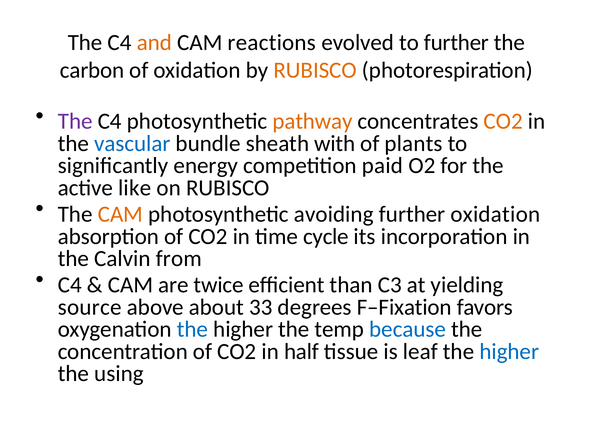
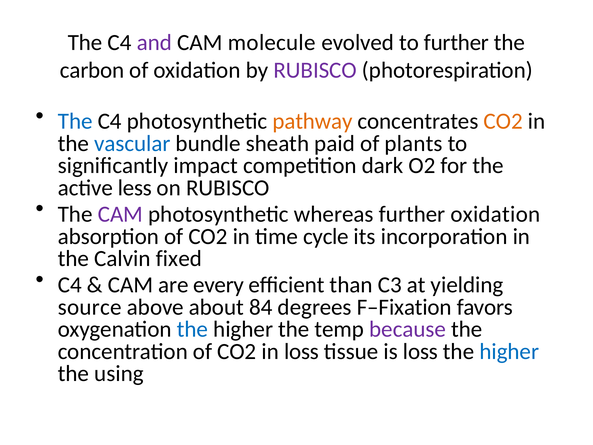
and colour: orange -> purple
reactions: reactions -> molecule
RUBISCO at (315, 70) colour: orange -> purple
The at (75, 121) colour: purple -> blue
with: with -> paid
energy: energy -> impact
paid: paid -> dark
like: like -> less
CAM at (120, 214) colour: orange -> purple
avoiding: avoiding -> whereas
from: from -> fixed
twice: twice -> every
33: 33 -> 84
because colour: blue -> purple
in half: half -> loss
is leaf: leaf -> loss
